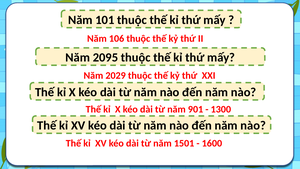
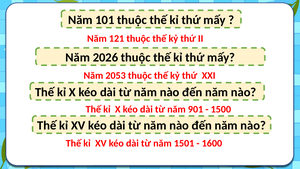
106: 106 -> 121
2095: 2095 -> 2026
2029: 2029 -> 2053
1300: 1300 -> 1500
